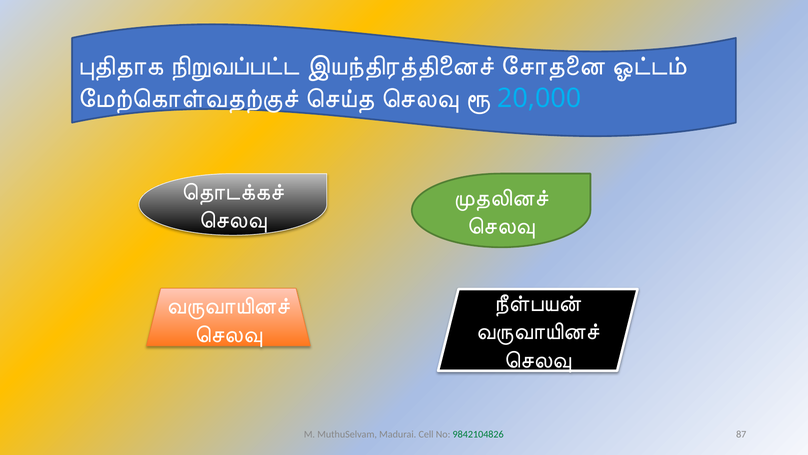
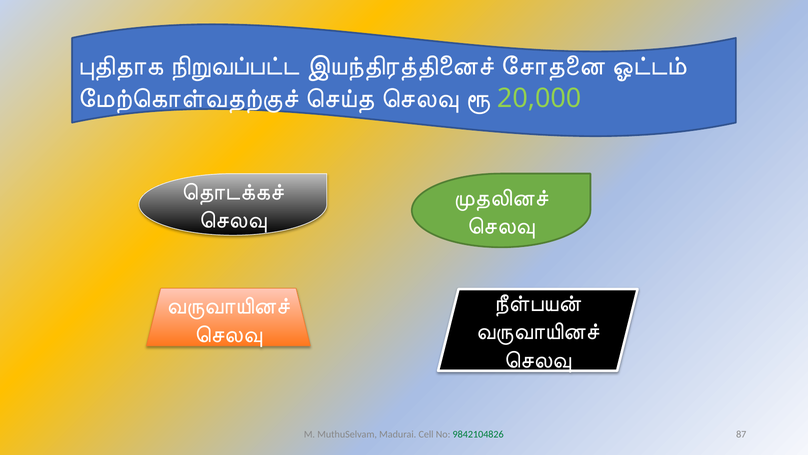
20,000 colour: light blue -> light green
